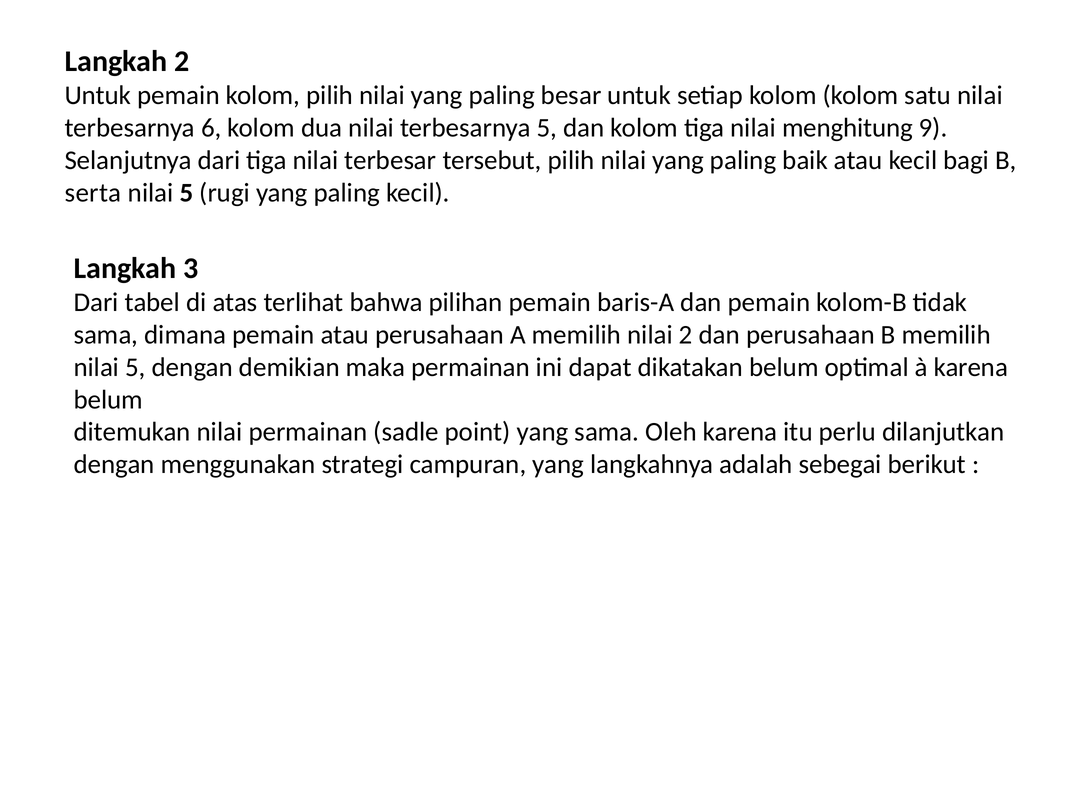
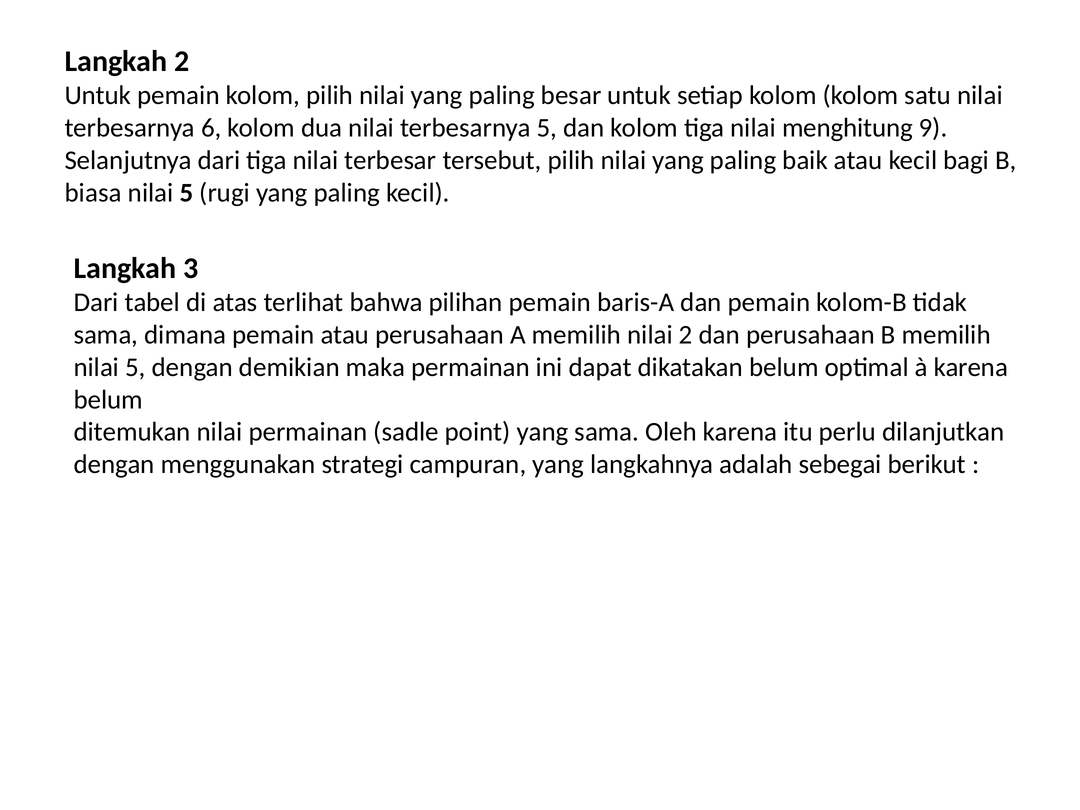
serta: serta -> biasa
